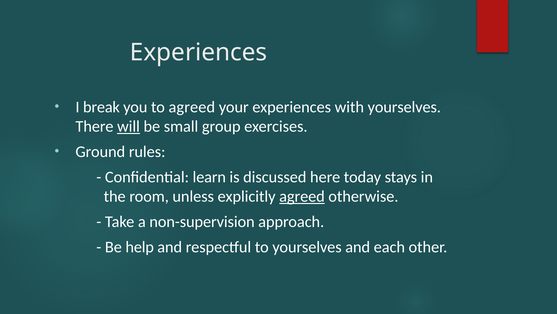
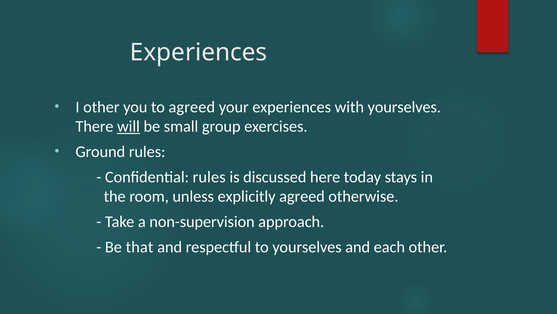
I break: break -> other
Confidential learn: learn -> rules
agreed at (302, 196) underline: present -> none
help: help -> that
